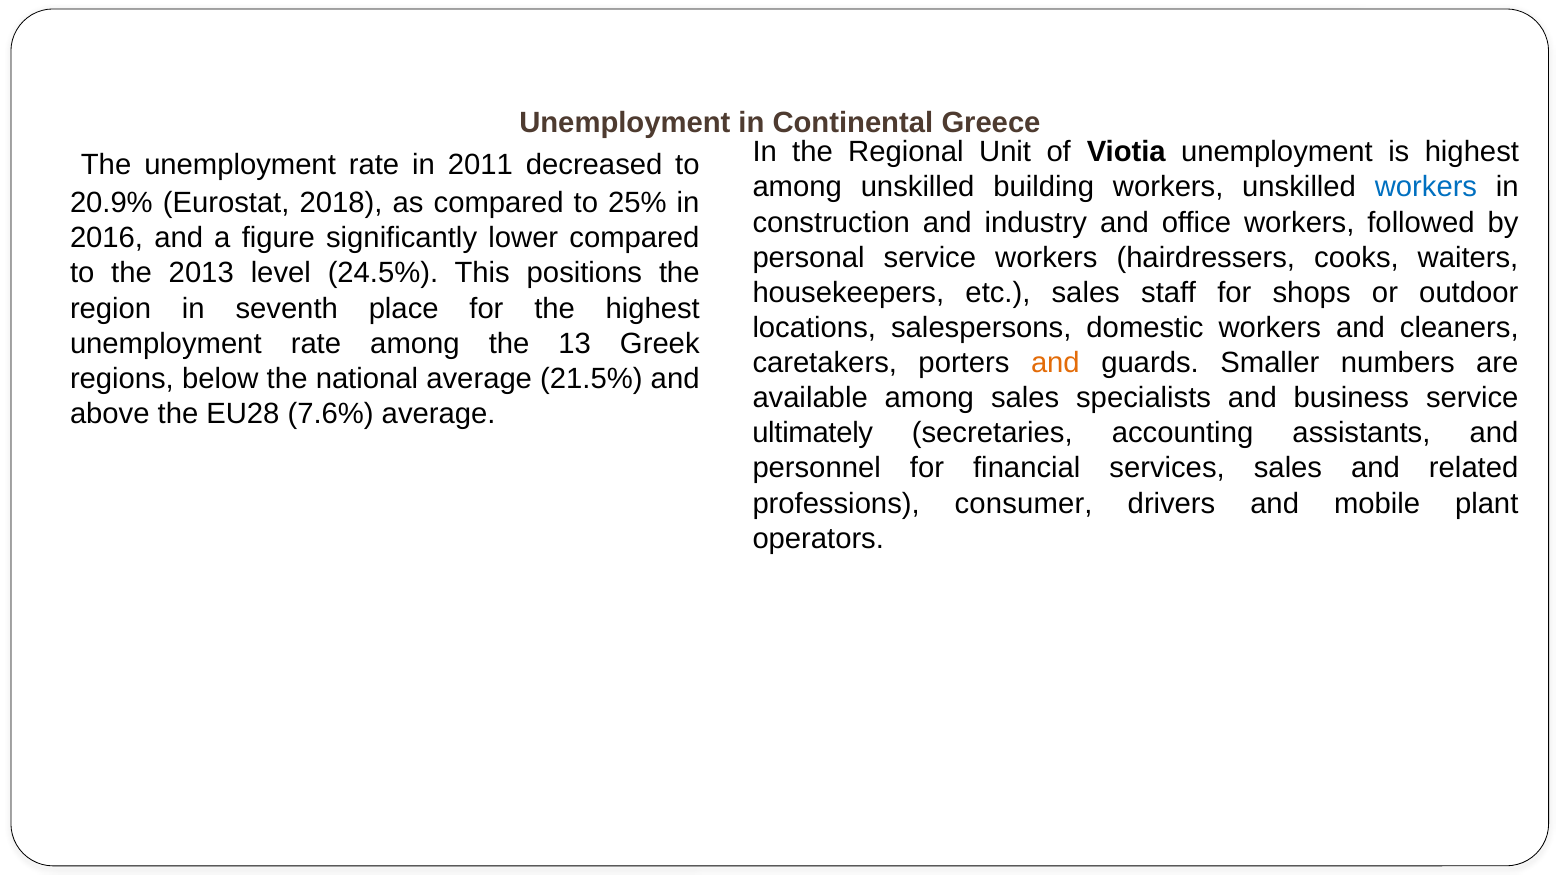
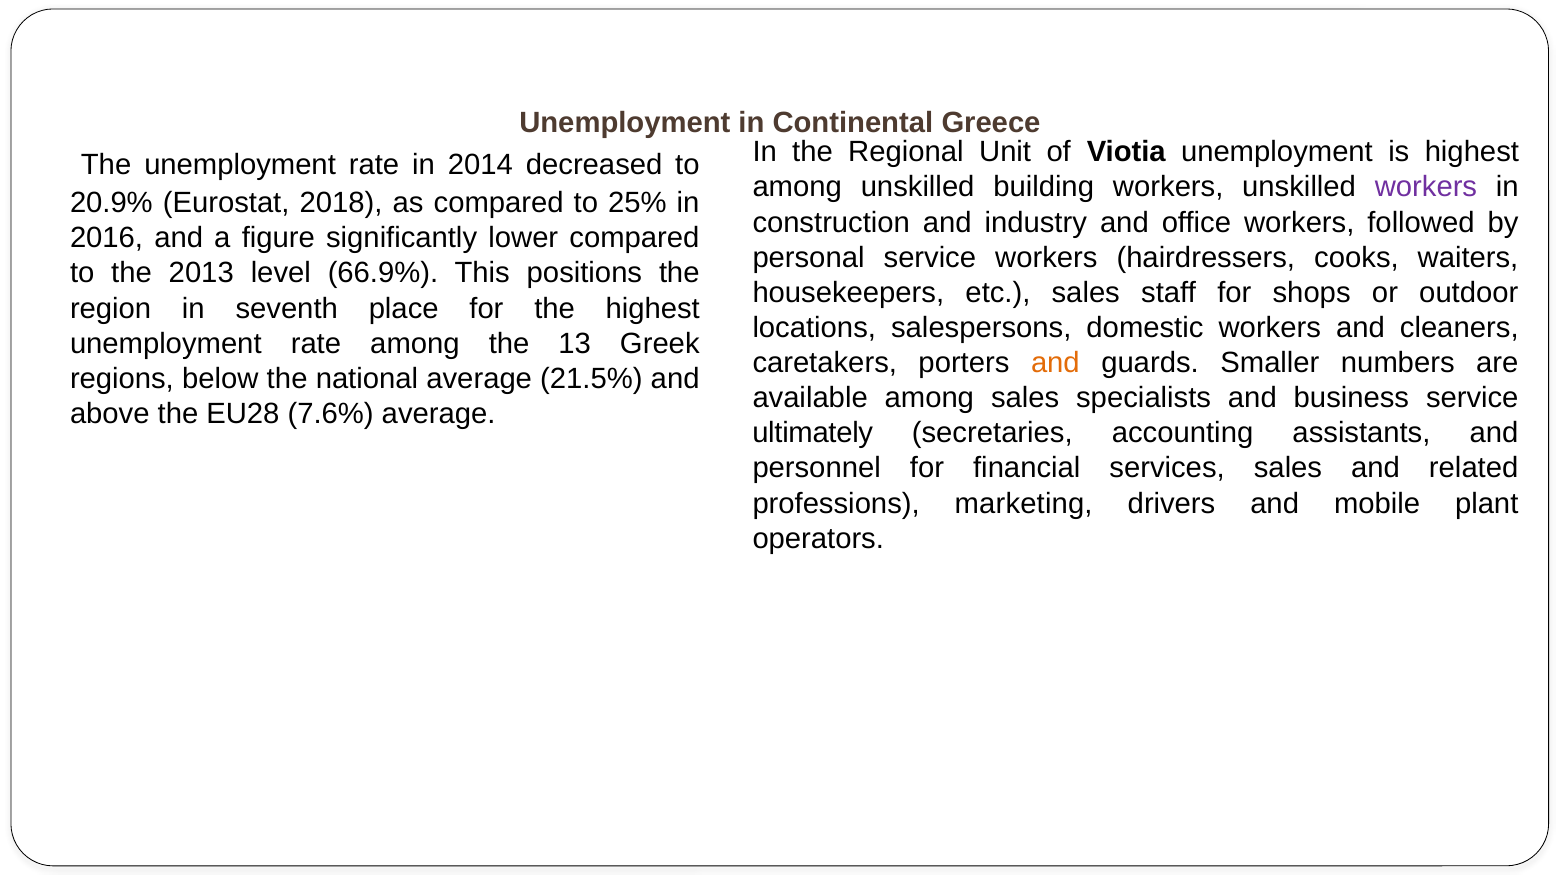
2011: 2011 -> 2014
workers at (1426, 187) colour: blue -> purple
24.5%: 24.5% -> 66.9%
consumer: consumer -> marketing
